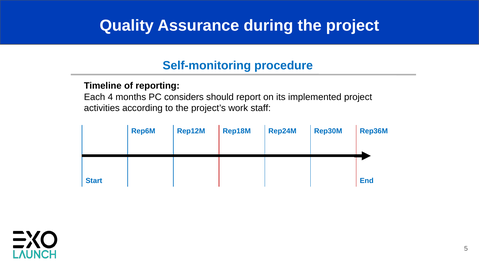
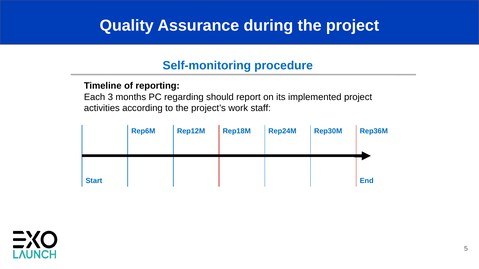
4: 4 -> 3
considers: considers -> regarding
